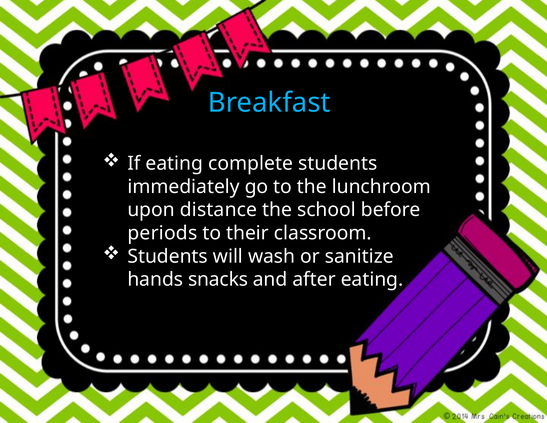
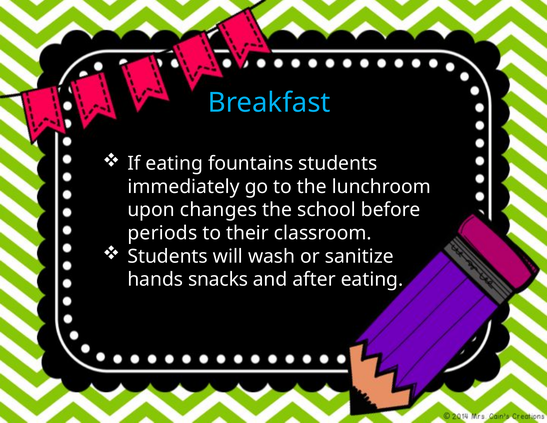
complete: complete -> fountains
distance: distance -> changes
